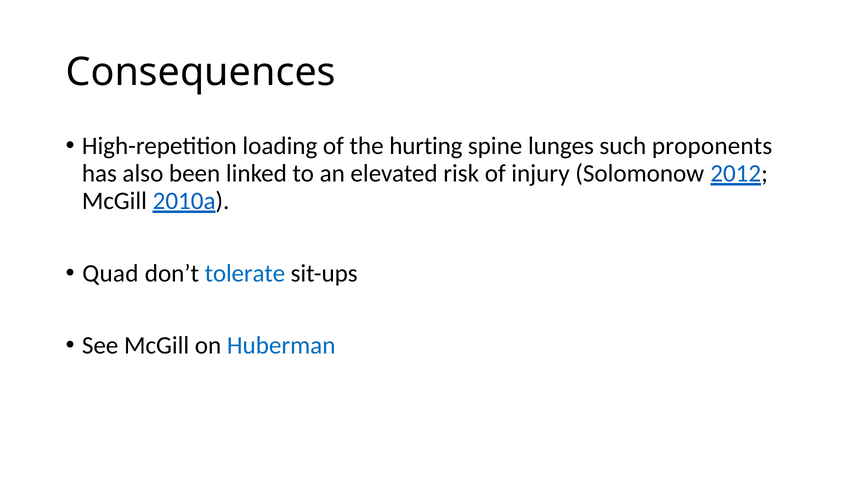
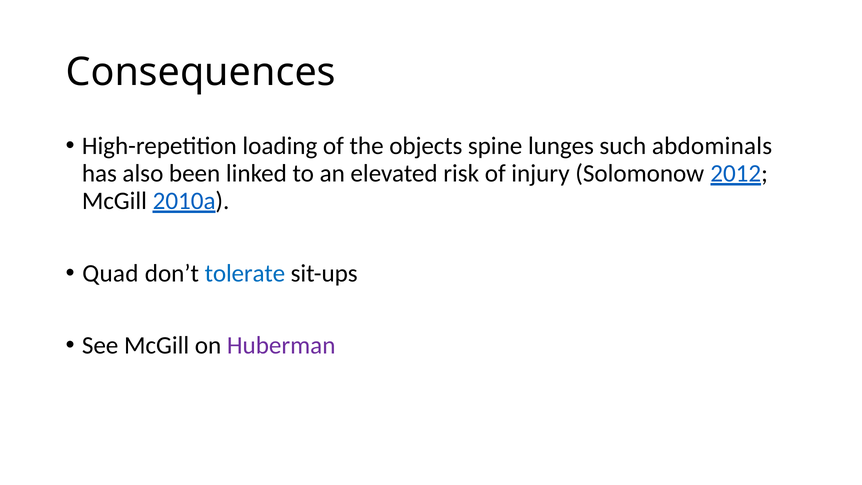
hurting: hurting -> objects
proponents: proponents -> abdominals
Huberman colour: blue -> purple
